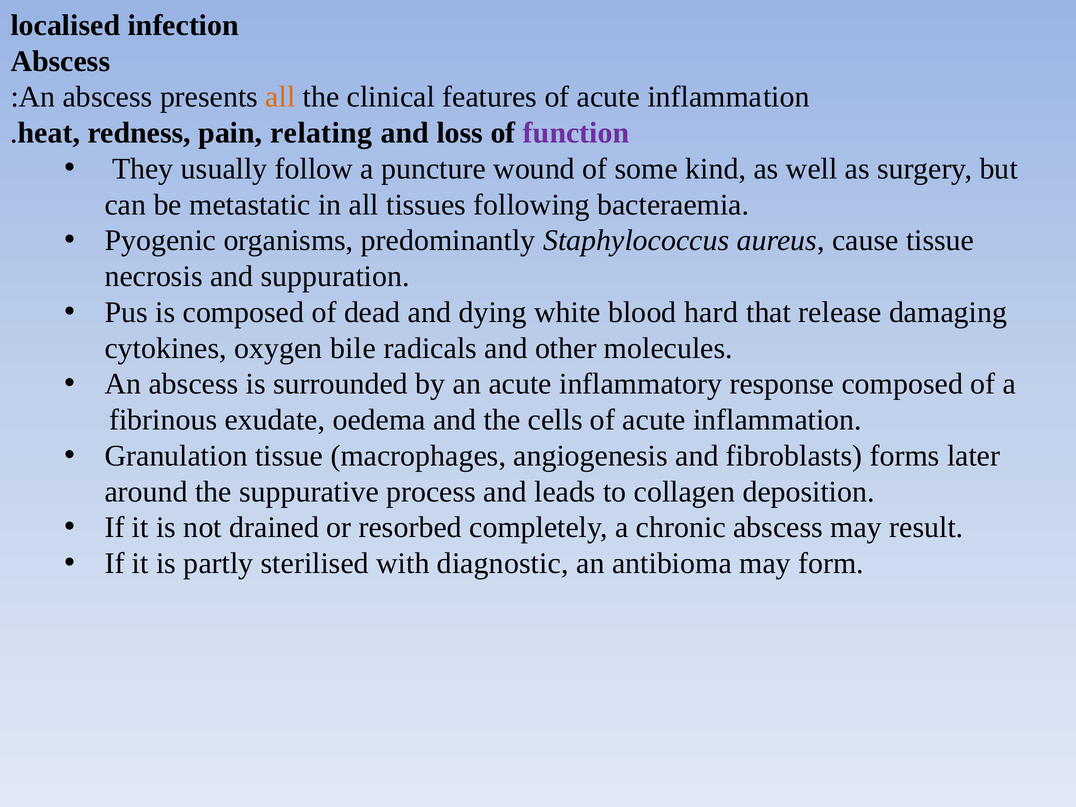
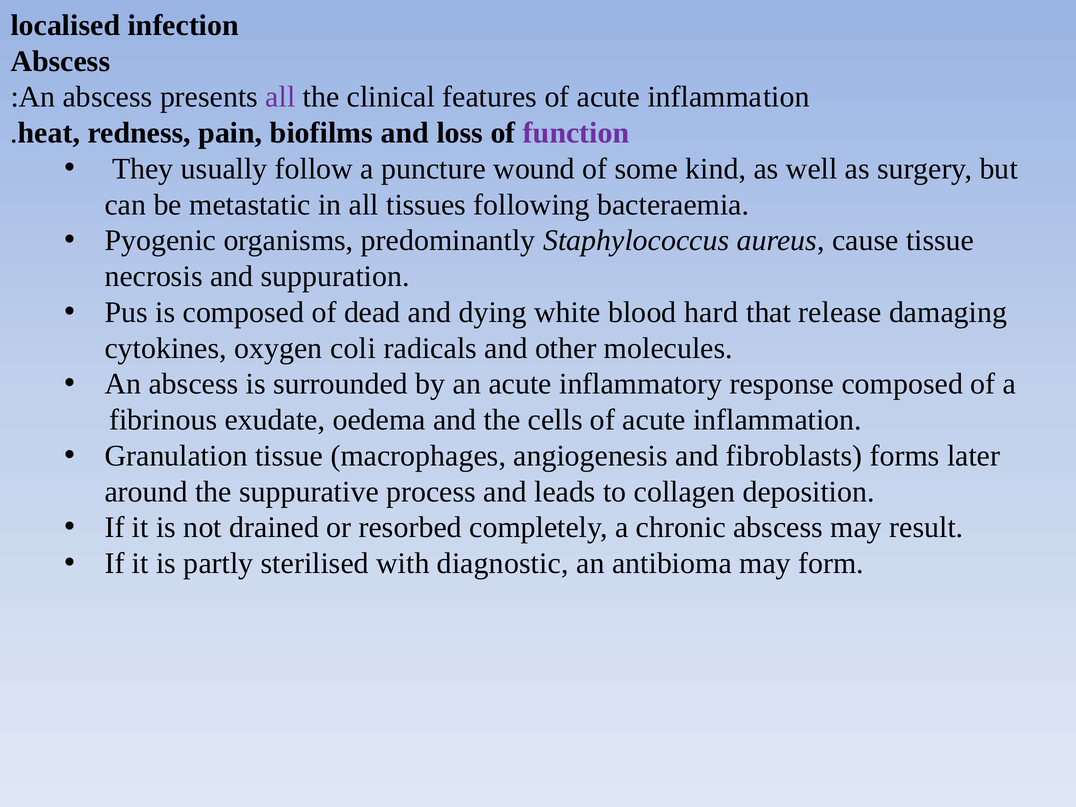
all at (280, 97) colour: orange -> purple
relating: relating -> biofilms
bile: bile -> coli
